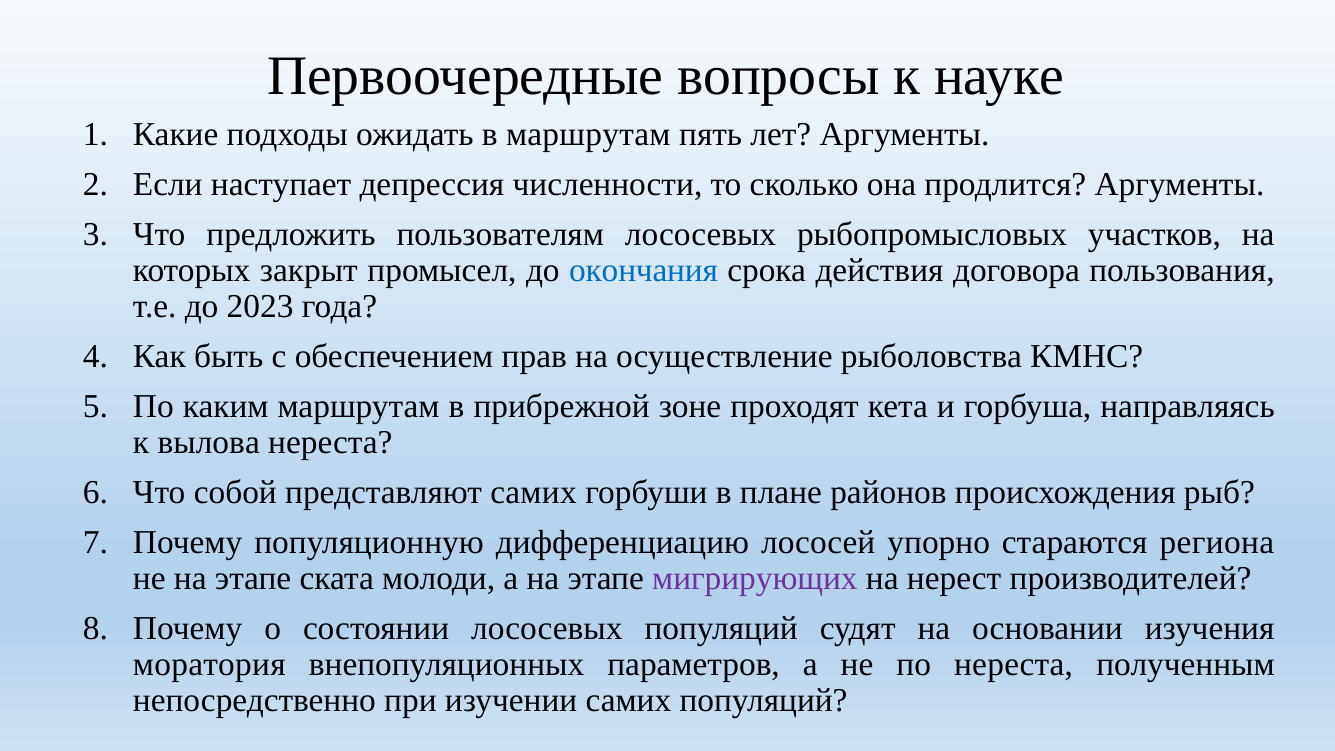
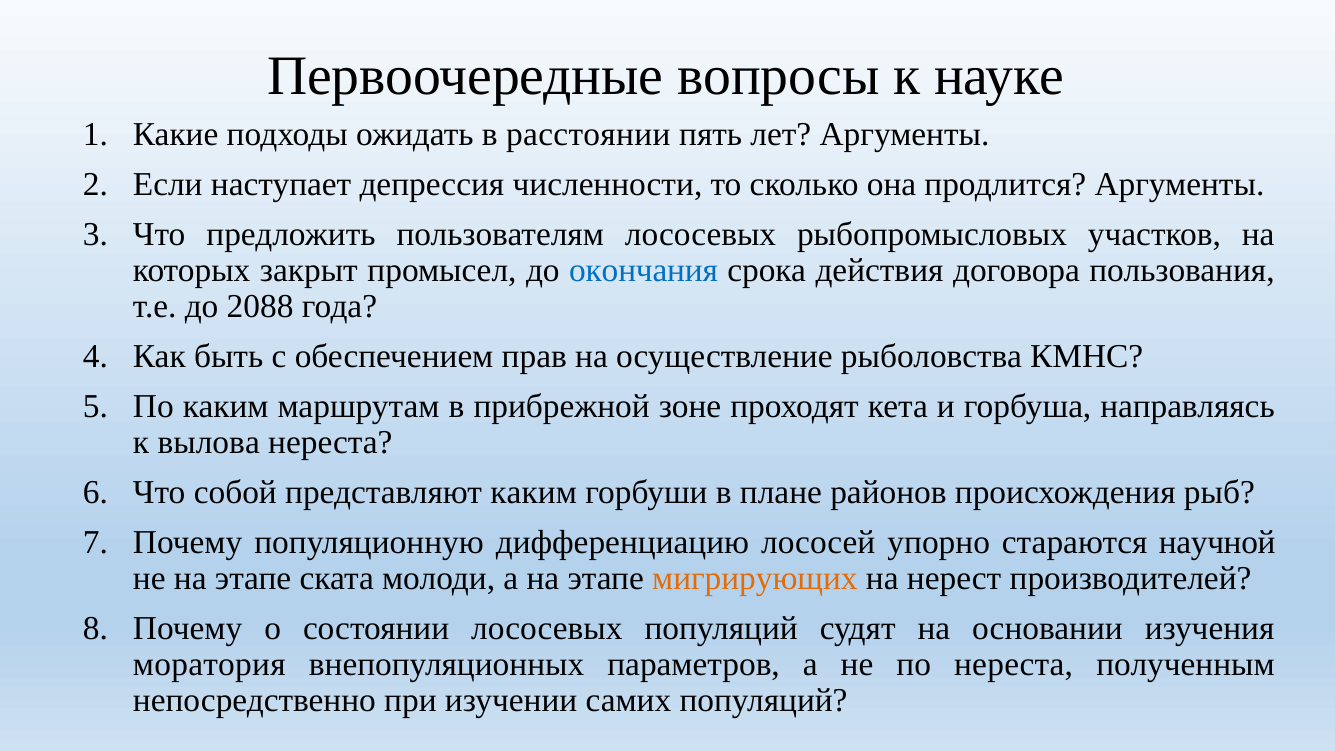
в маршрутам: маршрутам -> расстоянии
2023: 2023 -> 2088
представляют самих: самих -> каким
региона: региона -> научной
мигрирующих colour: purple -> orange
